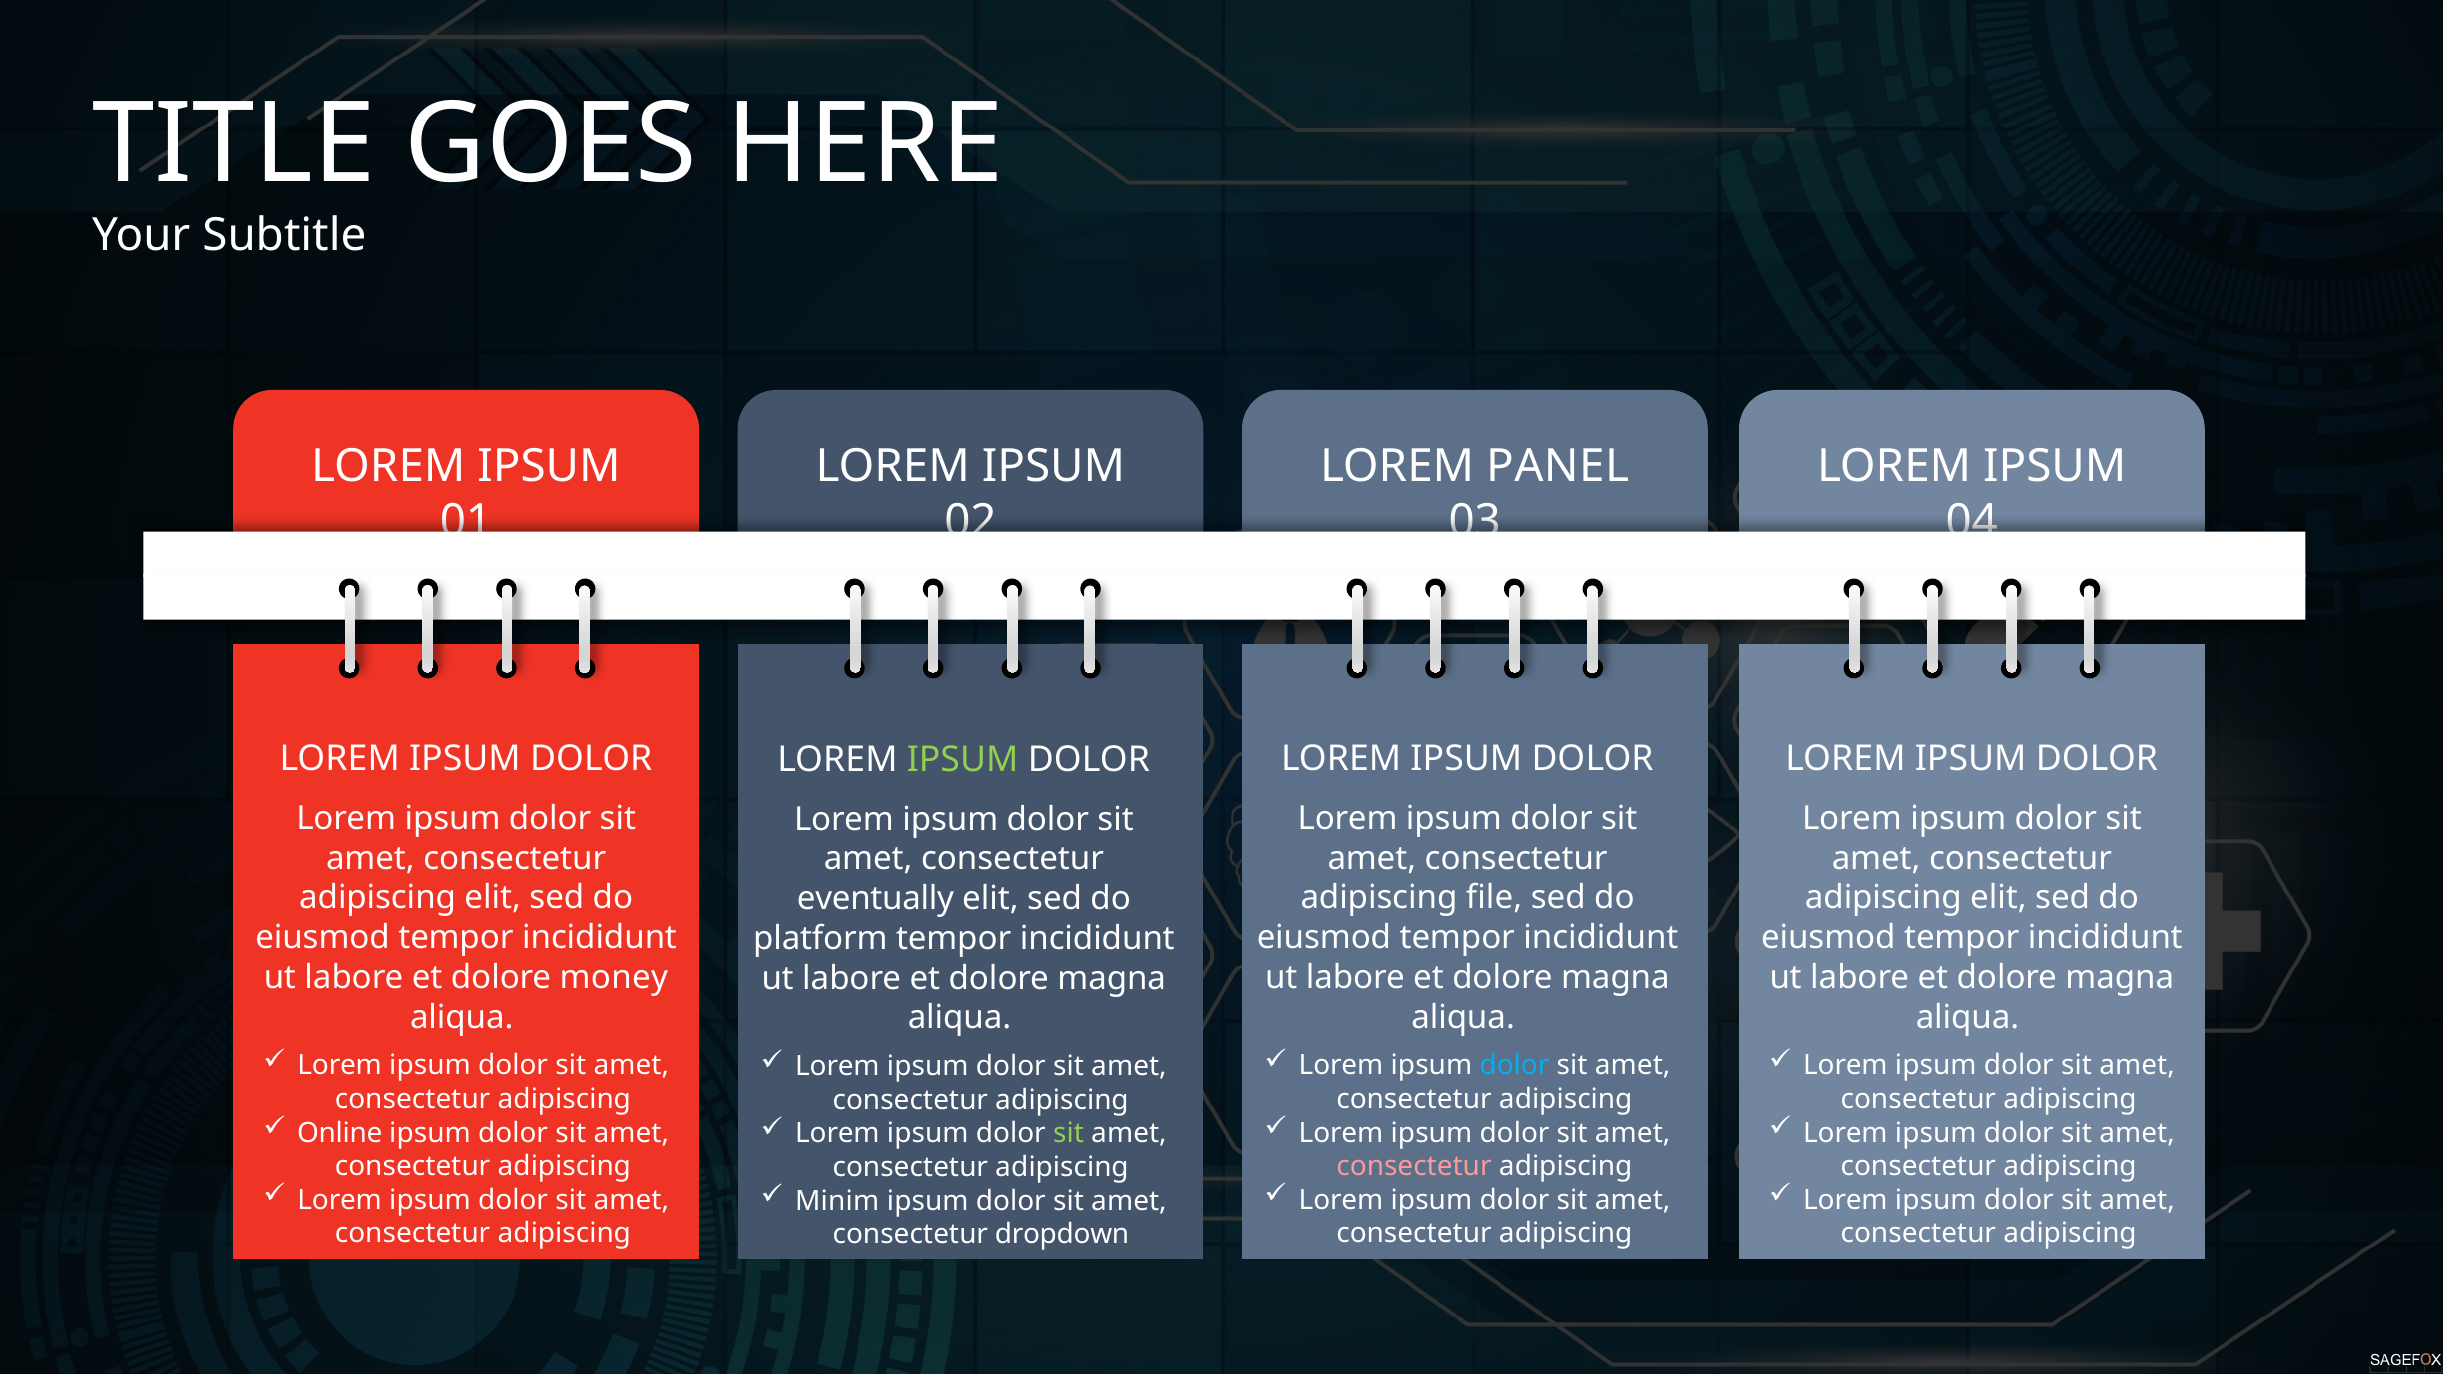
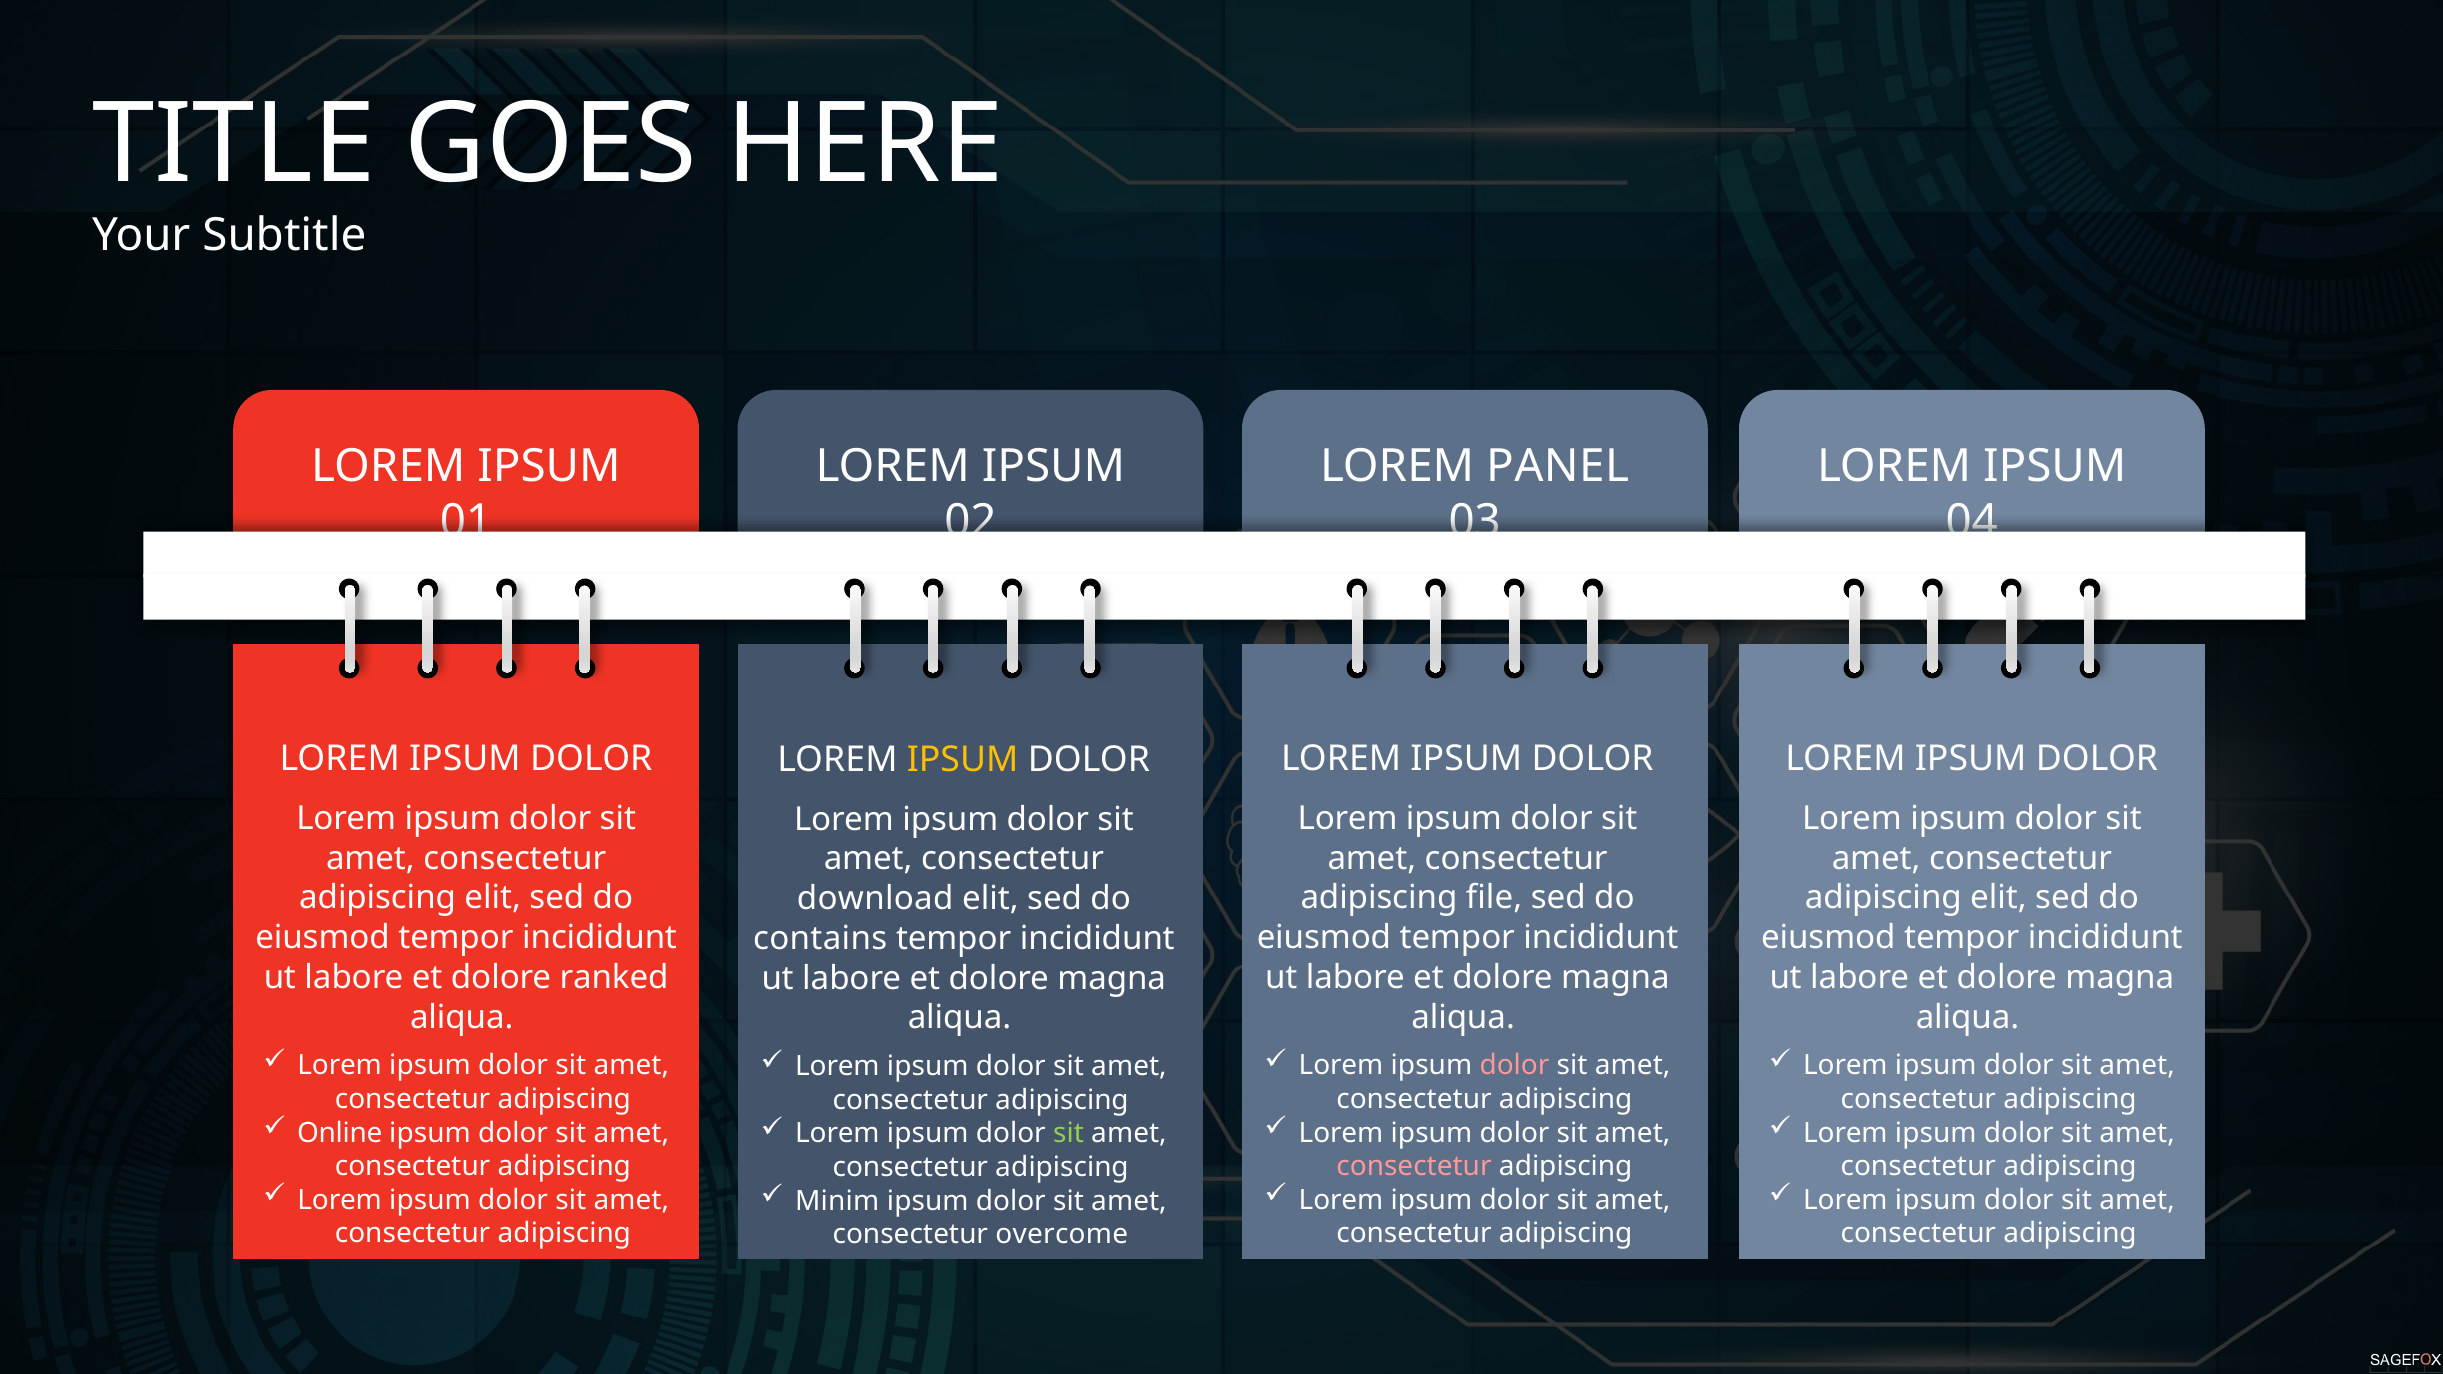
IPSUM at (963, 760) colour: light green -> yellow
eventually: eventually -> download
platform: platform -> contains
money: money -> ranked
dolor at (1515, 1066) colour: light blue -> pink
dropdown: dropdown -> overcome
